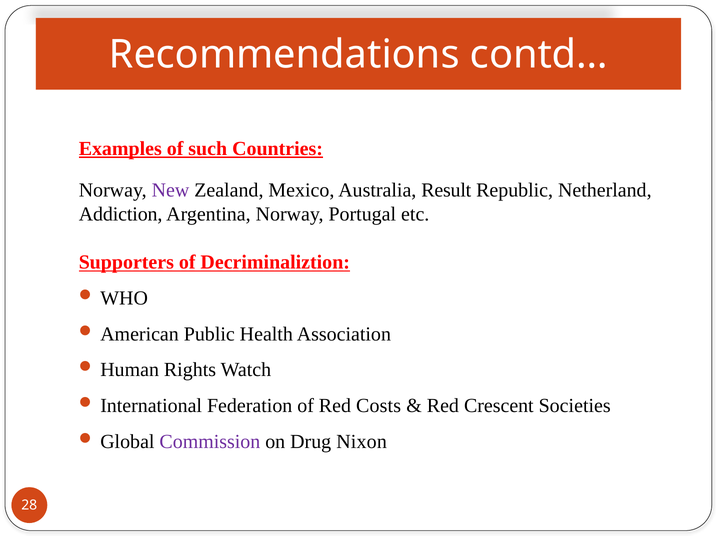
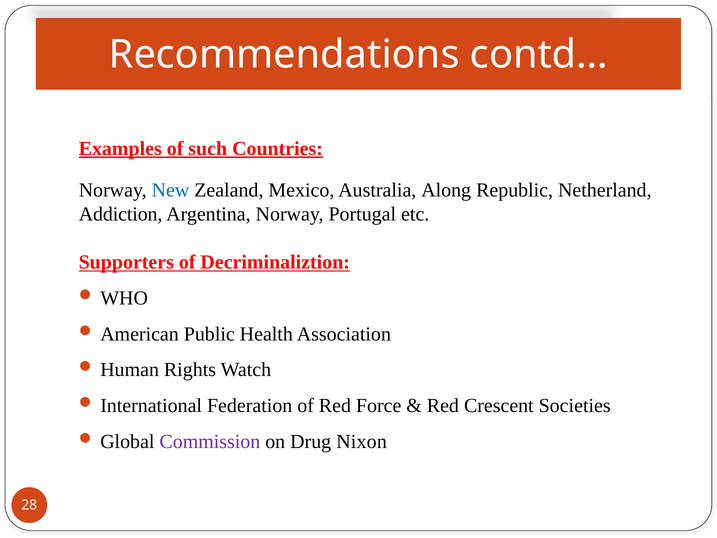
New colour: purple -> blue
Result: Result -> Along
Costs: Costs -> Force
